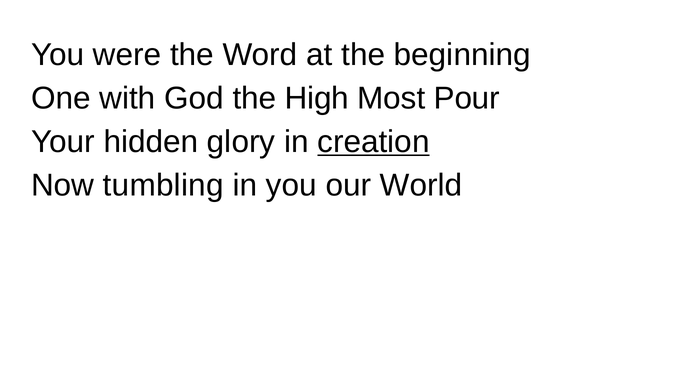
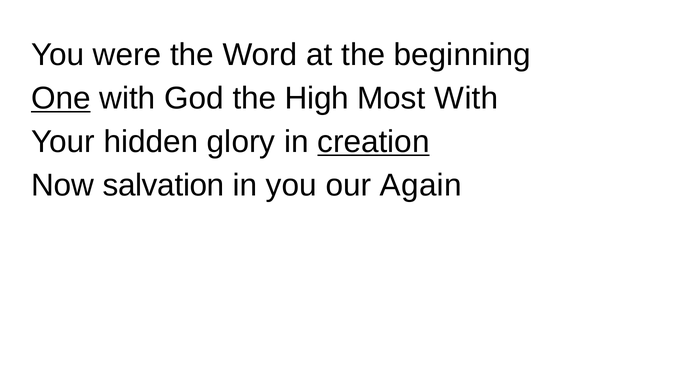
One underline: none -> present
Most Pour: Pour -> With
tumbling: tumbling -> salvation
World: World -> Again
